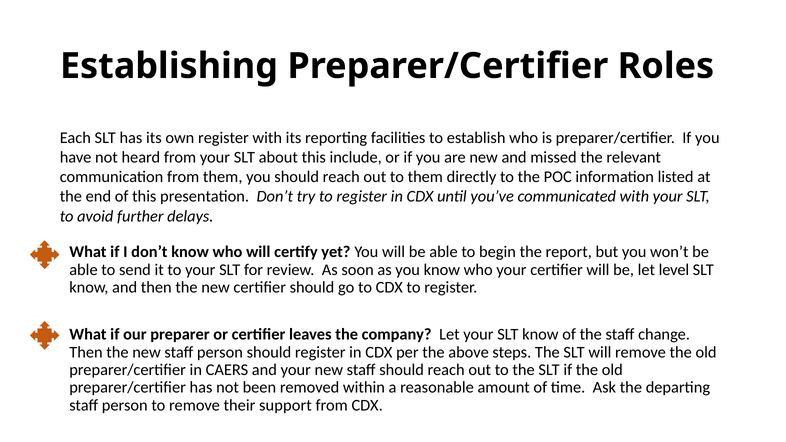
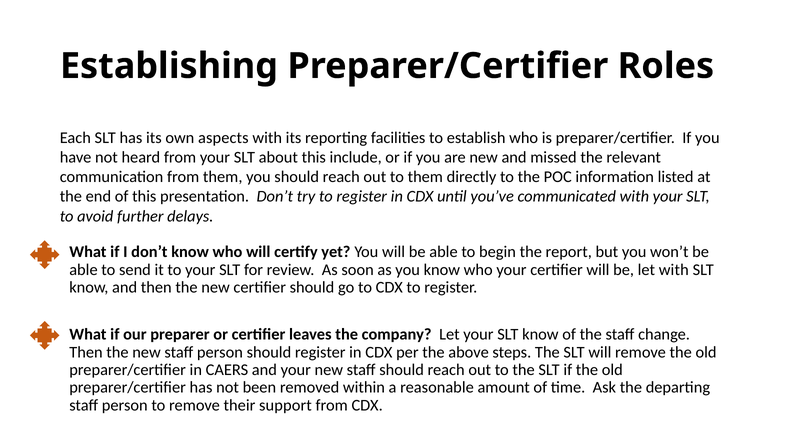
own register: register -> aspects
let level: level -> with
